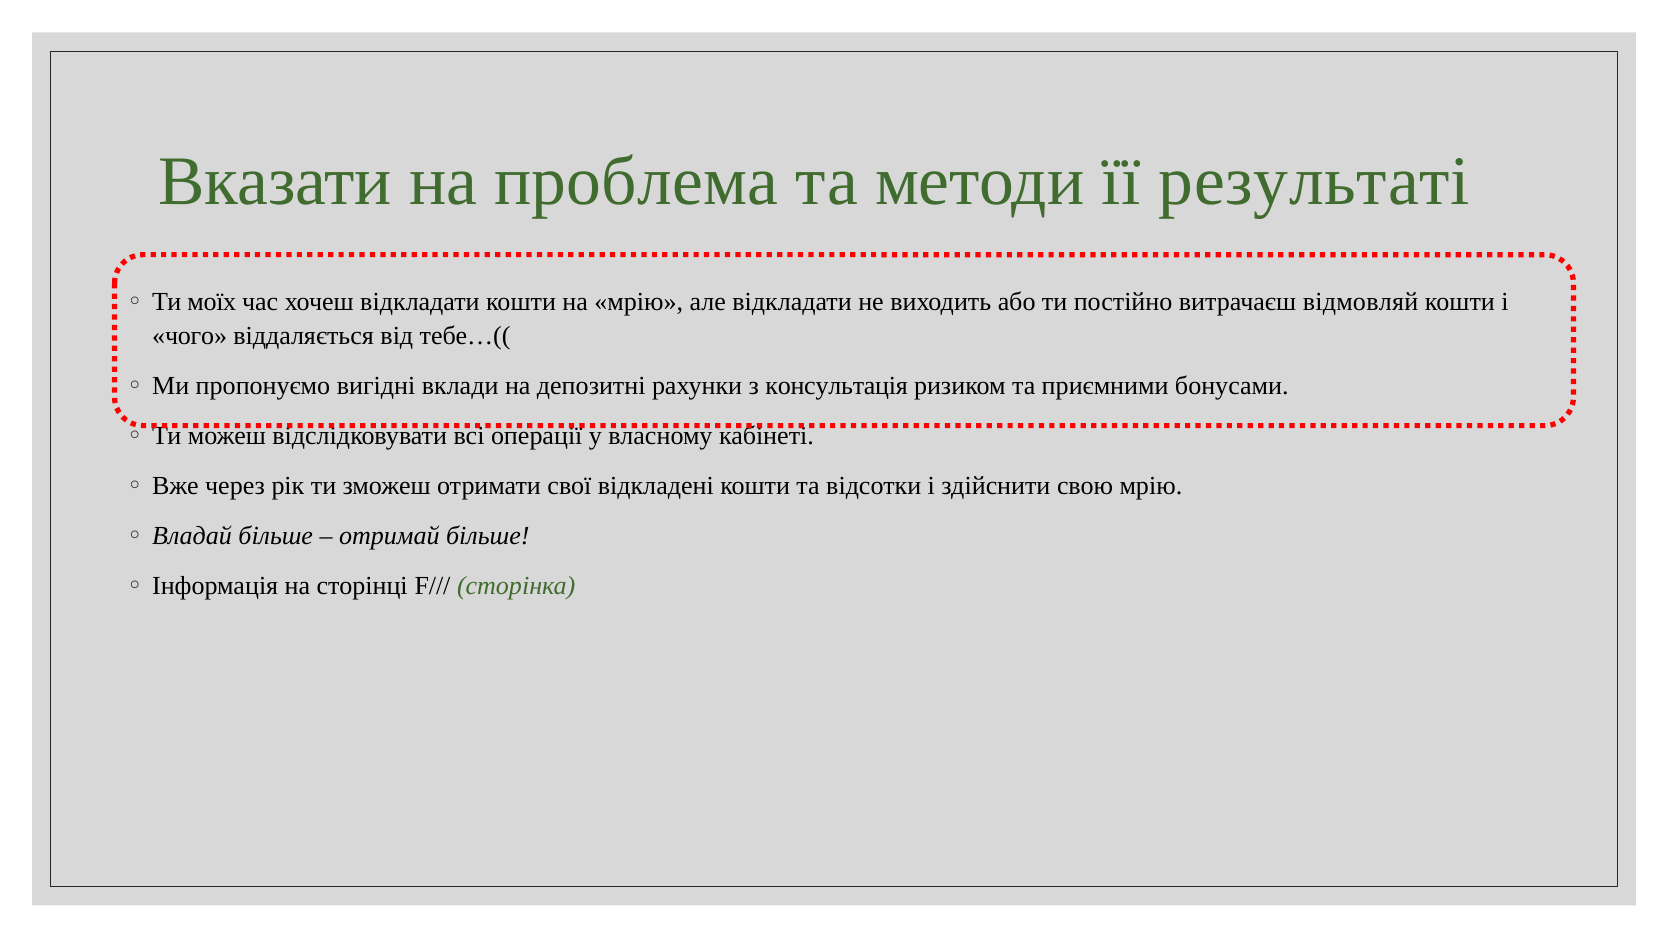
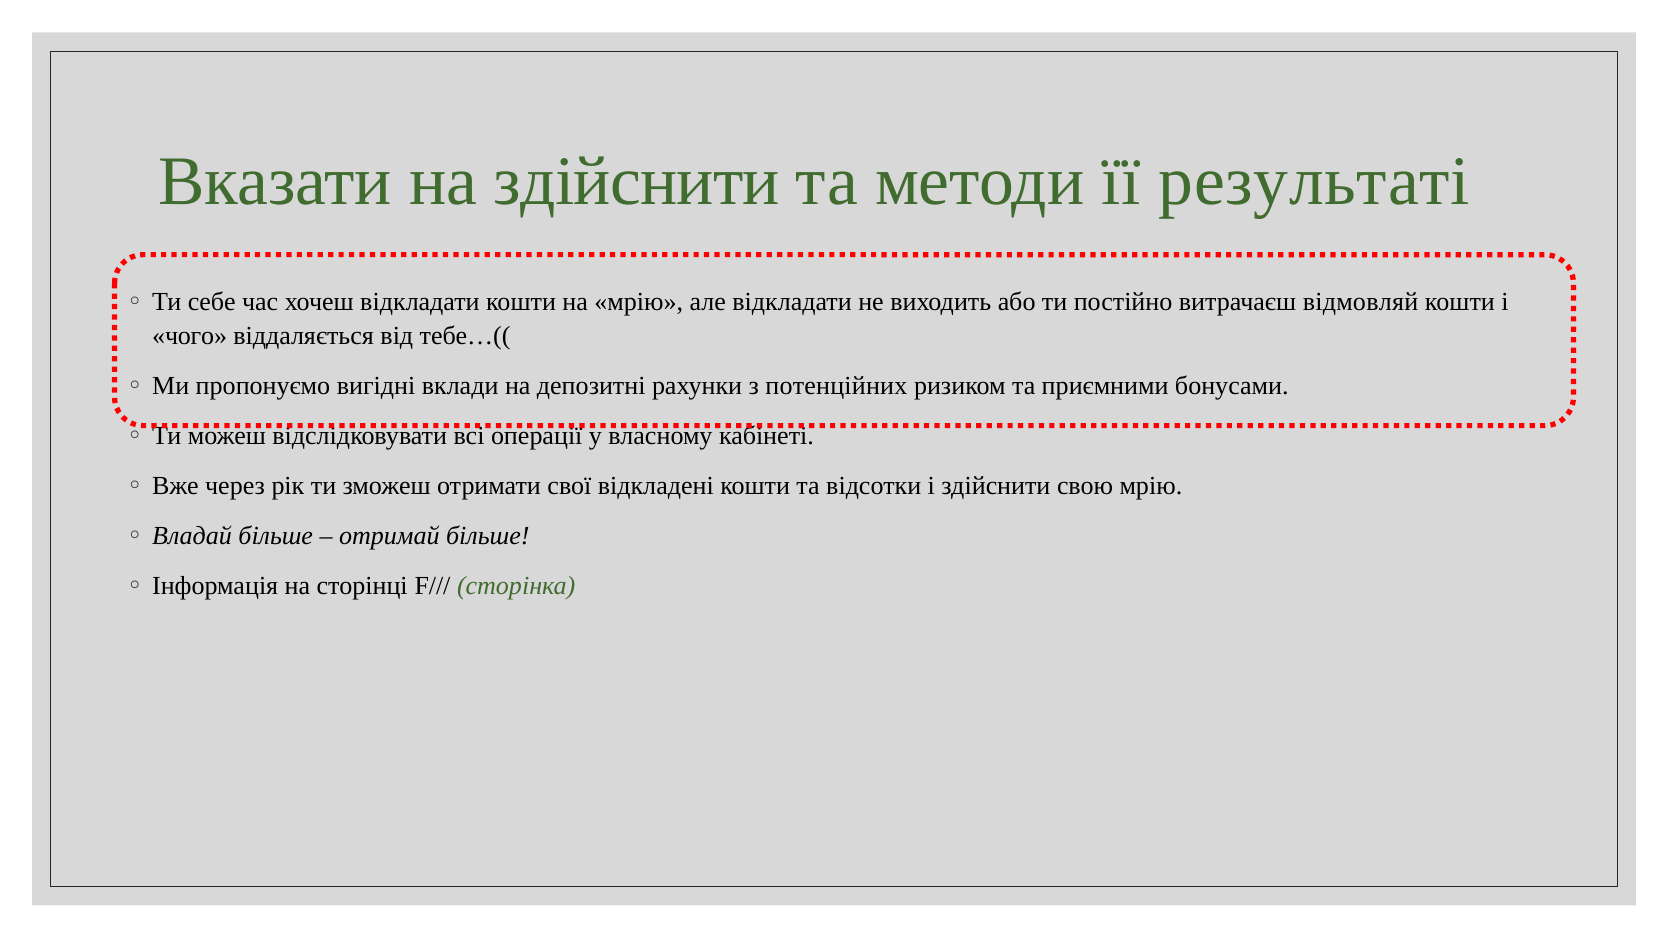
на проблема: проблема -> здійснити
моїх: моїх -> себе
консультація: консультація -> потенційних
